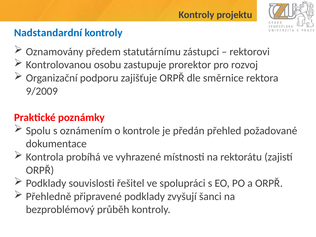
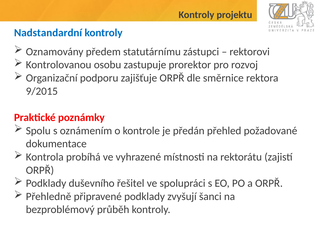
9/2009: 9/2009 -> 9/2015
souvislosti: souvislosti -> duševního
